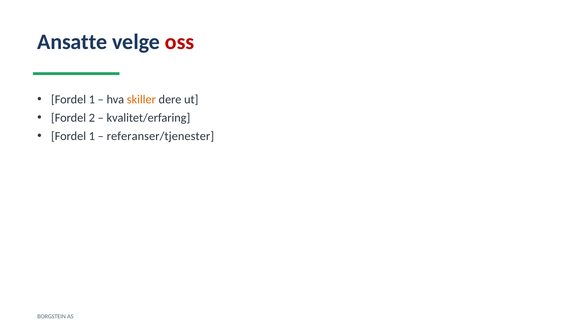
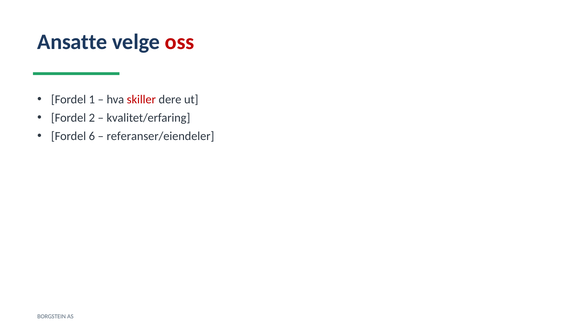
skiller colour: orange -> red
1 at (92, 136): 1 -> 6
referanser/tjenester: referanser/tjenester -> referanser/eiendeler
